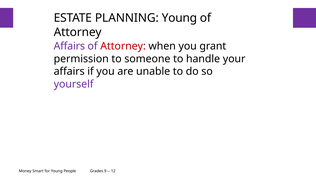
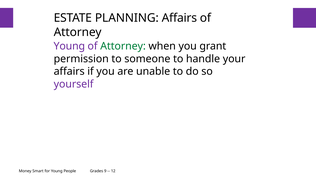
PLANNING Young: Young -> Affairs
Affairs at (69, 46): Affairs -> Young
Attorney at (123, 46) colour: red -> green
